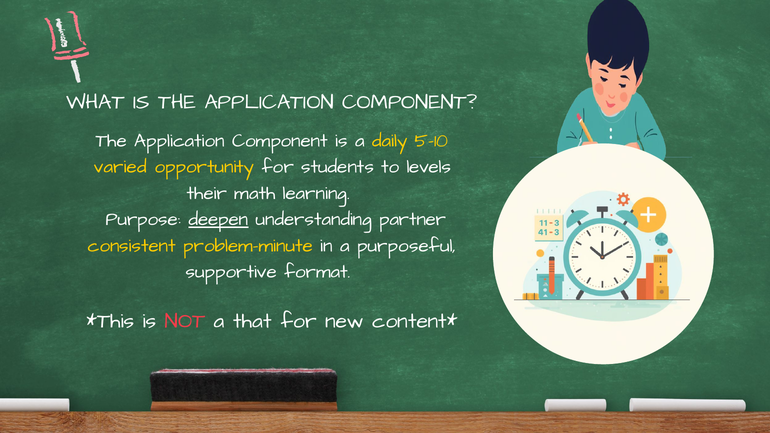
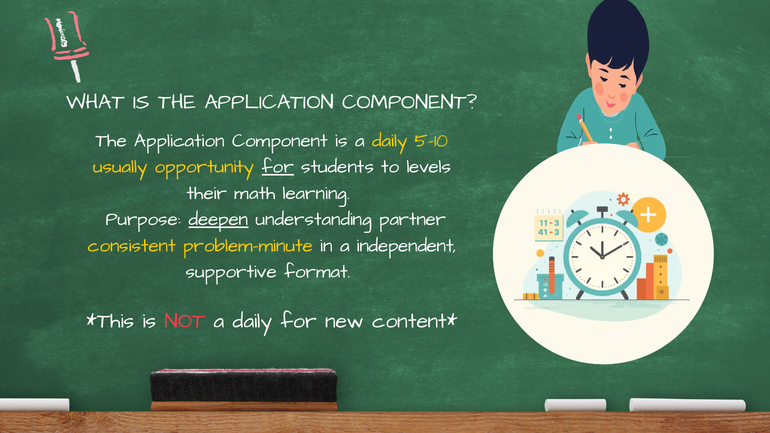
varied: varied -> usually
for at (278, 167) underline: none -> present
purposeful: purposeful -> independent
NOT a that: that -> daily
